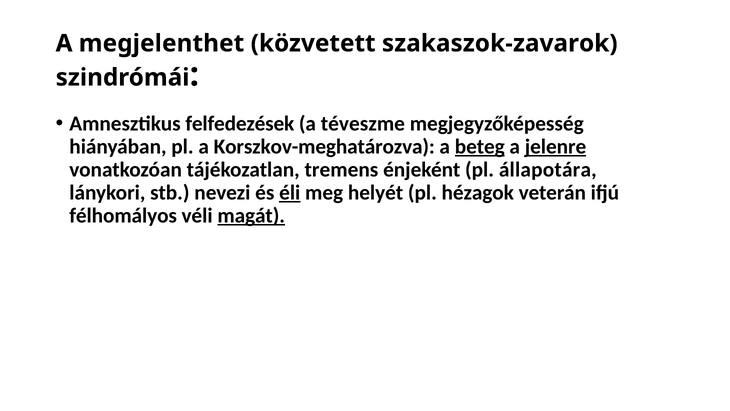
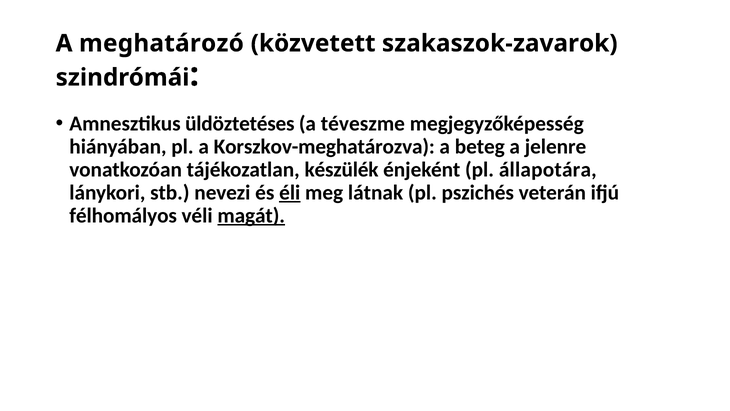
megjelenthet: megjelenthet -> meghatározó
felfedezések: felfedezések -> üldöztetéses
beteg underline: present -> none
jelenre underline: present -> none
tremens: tremens -> készülék
helyét: helyét -> látnak
hézagok: hézagok -> pszichés
